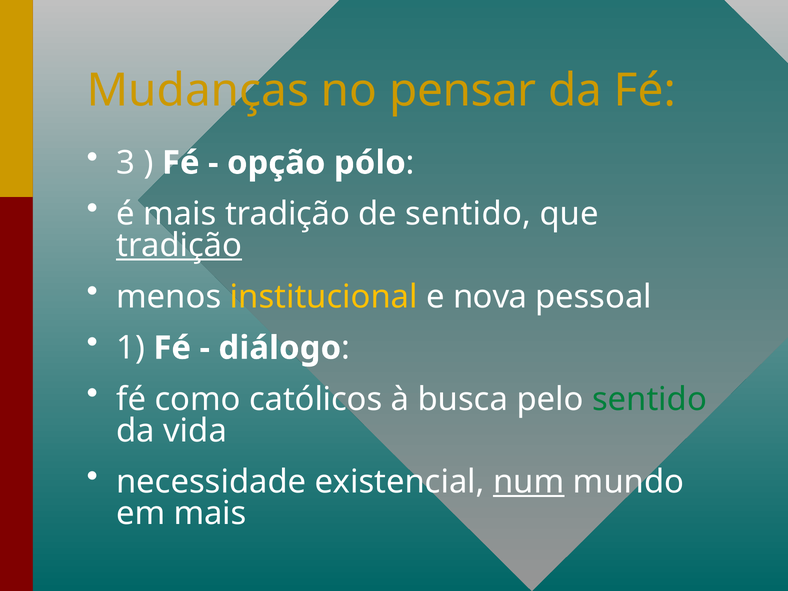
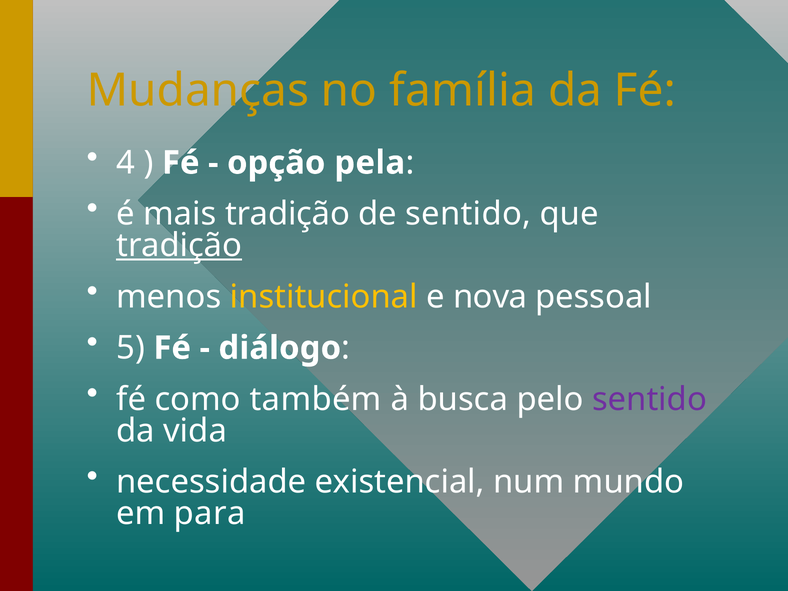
pensar: pensar -> família
3: 3 -> 4
pólo: pólo -> pela
1: 1 -> 5
católicos: católicos -> também
sentido at (649, 399) colour: green -> purple
num underline: present -> none
em mais: mais -> para
